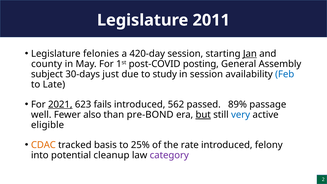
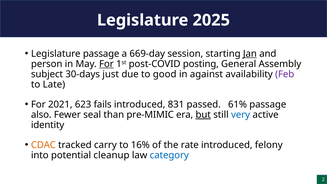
2011: 2011 -> 2025
Legislature felonies: felonies -> passage
420-day: 420-day -> 669-day
county: county -> person
For at (106, 64) underline: none -> present
study: study -> good
in session: session -> against
Feb colour: blue -> purple
2021 underline: present -> none
562: 562 -> 831
89%: 89% -> 61%
well: well -> also
also: also -> seal
pre-BOND: pre-BOND -> pre-MIMIC
eligible: eligible -> identity
basis: basis -> carry
25%: 25% -> 16%
category colour: purple -> blue
